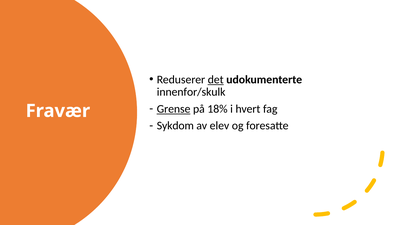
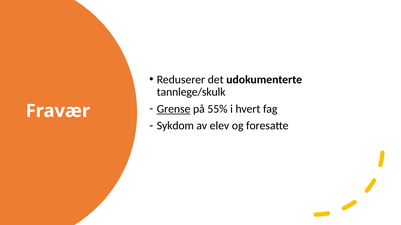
det underline: present -> none
innenfor/skulk: innenfor/skulk -> tannlege/skulk
18%: 18% -> 55%
